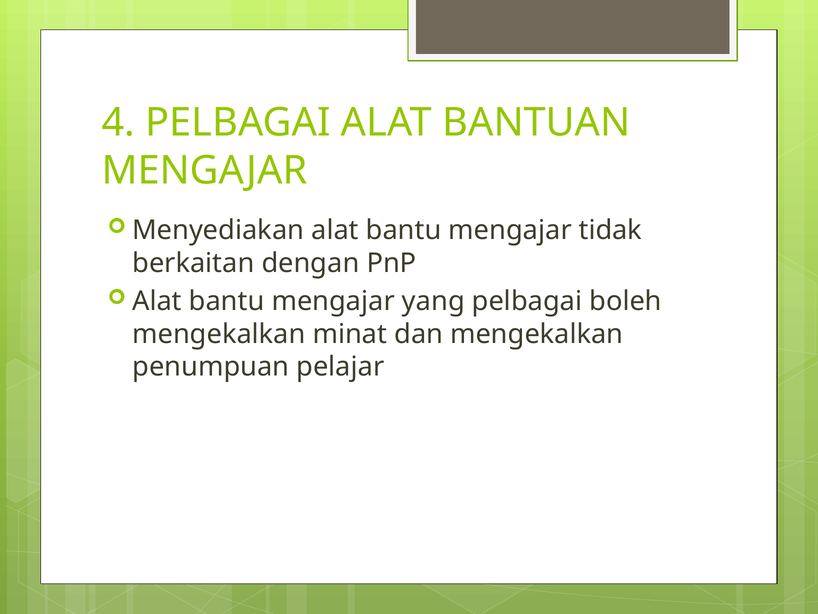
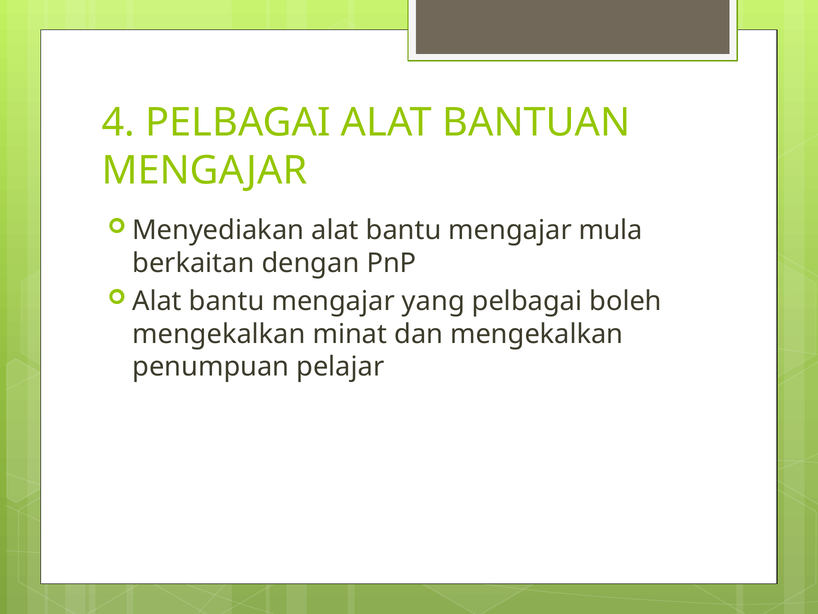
tidak: tidak -> mula
